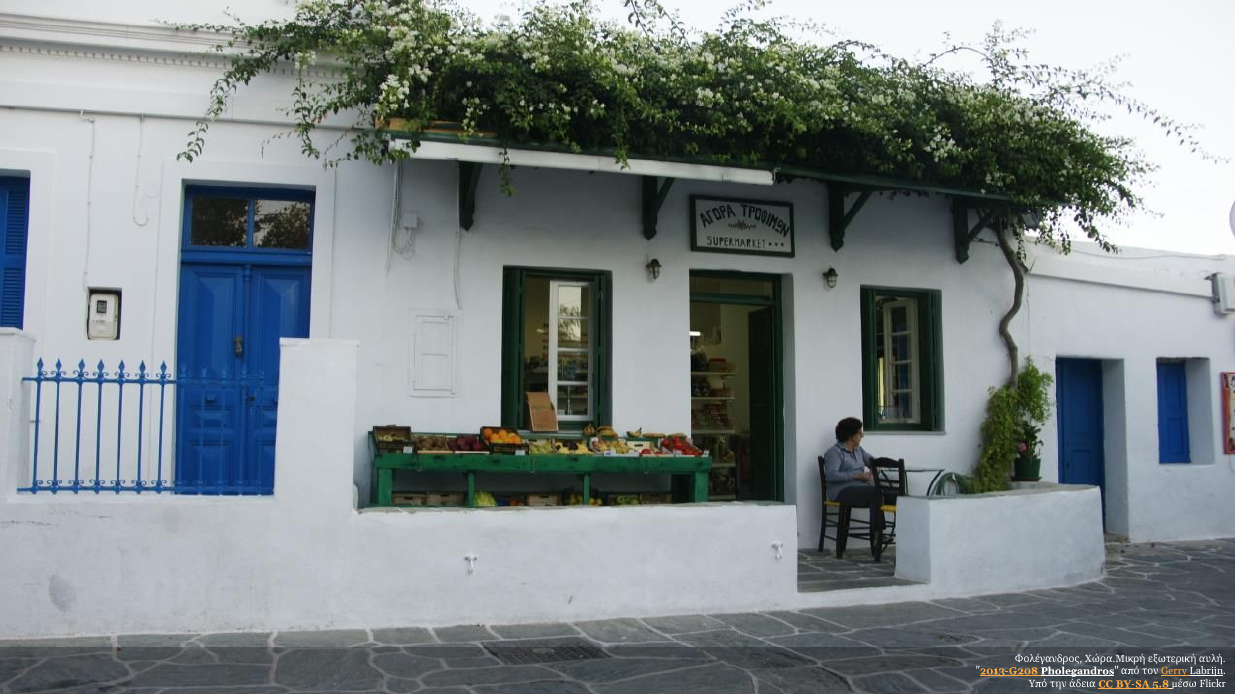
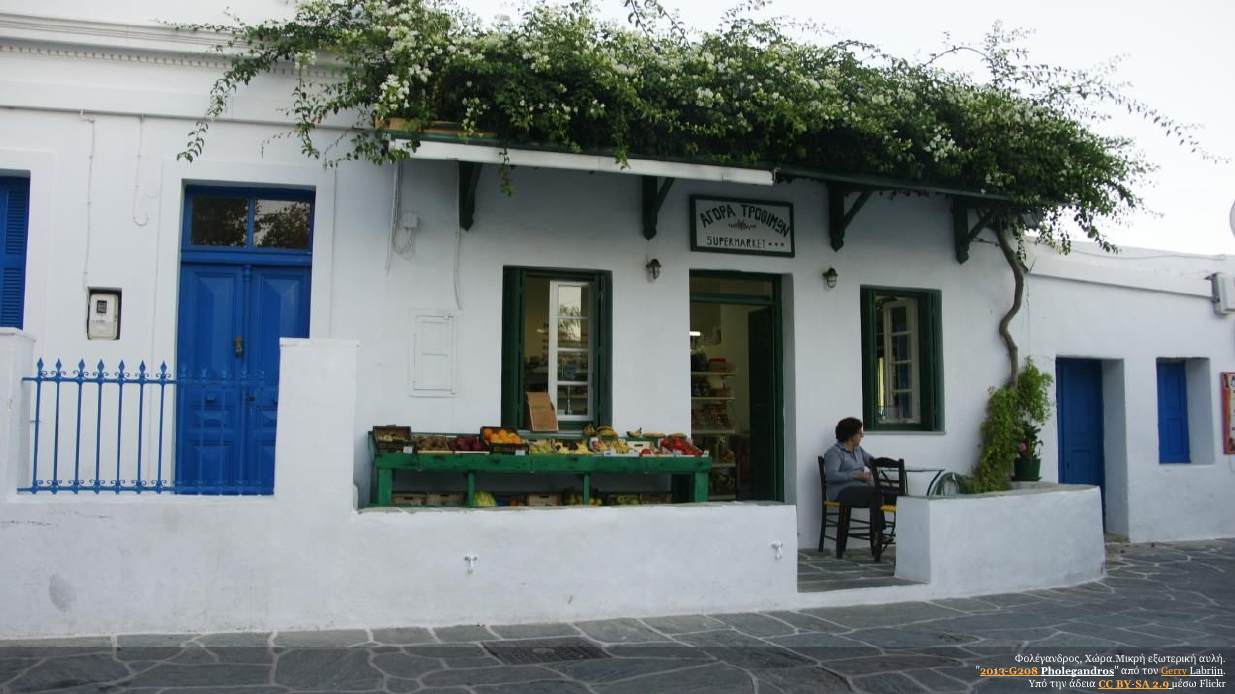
5.8: 5.8 -> 2.9
